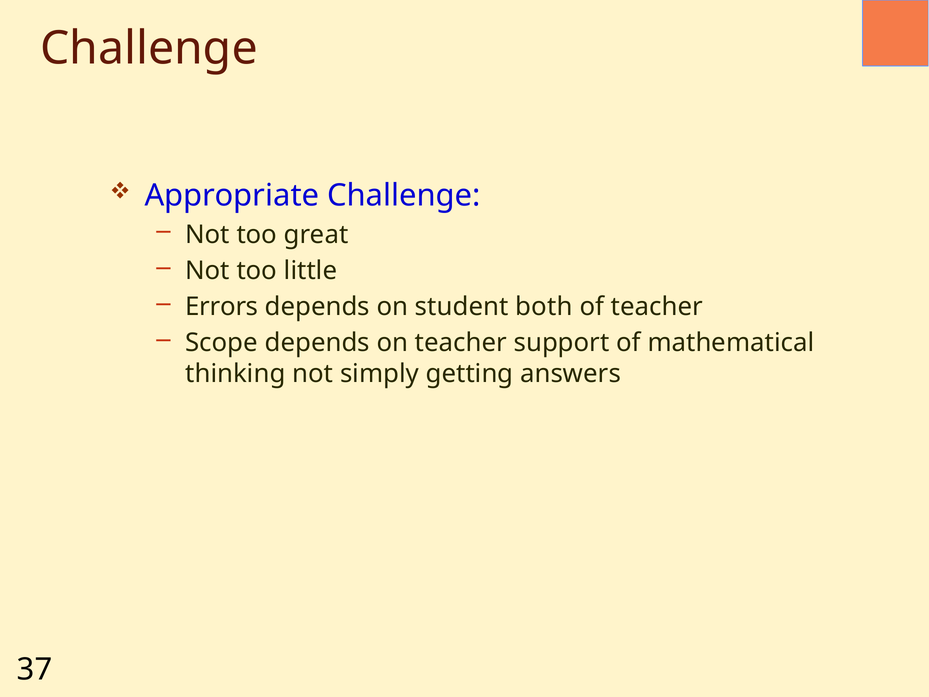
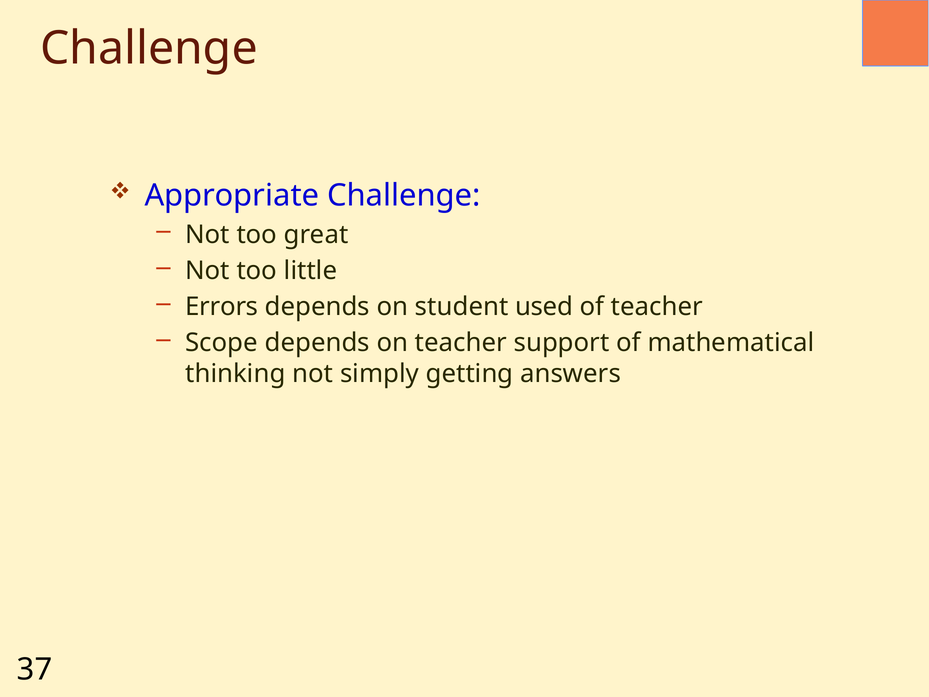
both: both -> used
